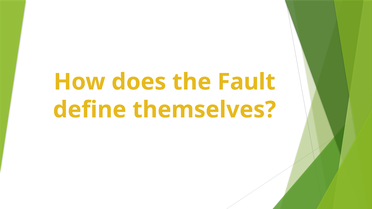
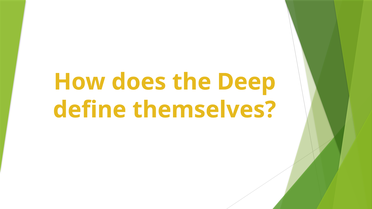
Fault: Fault -> Deep
